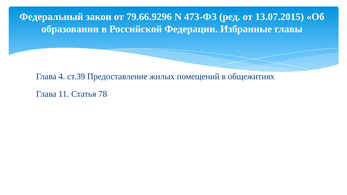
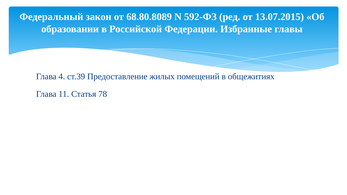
79.66.9296: 79.66.9296 -> 68.80.8089
473-ФЗ: 473-ФЗ -> 592-ФЗ
